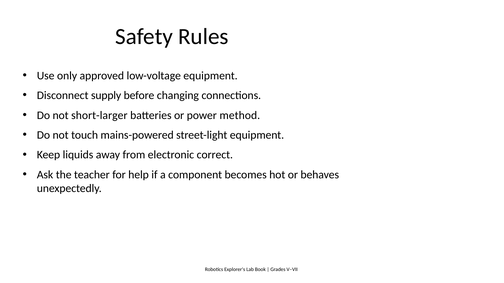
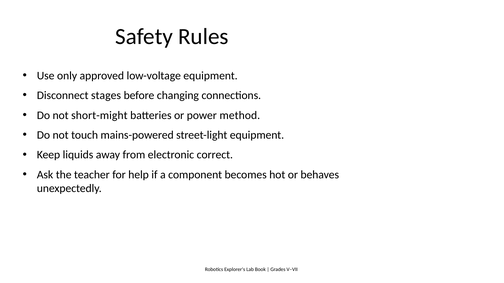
supply: supply -> stages
short-larger: short-larger -> short-might
